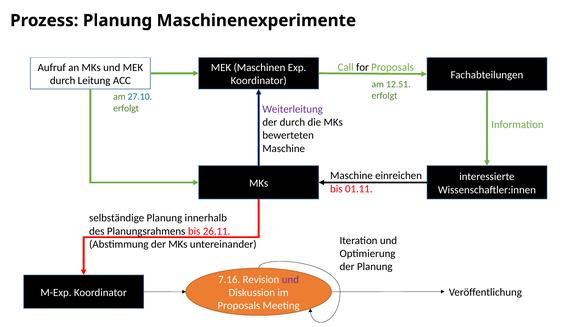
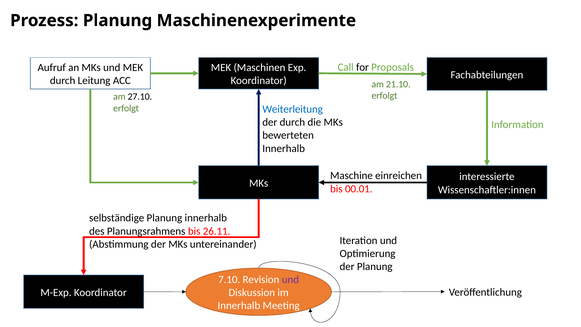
12.51: 12.51 -> 21.10
27.10 colour: blue -> black
Weiterleitung colour: purple -> blue
Maschine at (284, 148): Maschine -> Innerhalb
01.11: 01.11 -> 00.01
7.16: 7.16 -> 7.10
Proposals at (239, 305): Proposals -> Innerhalb
